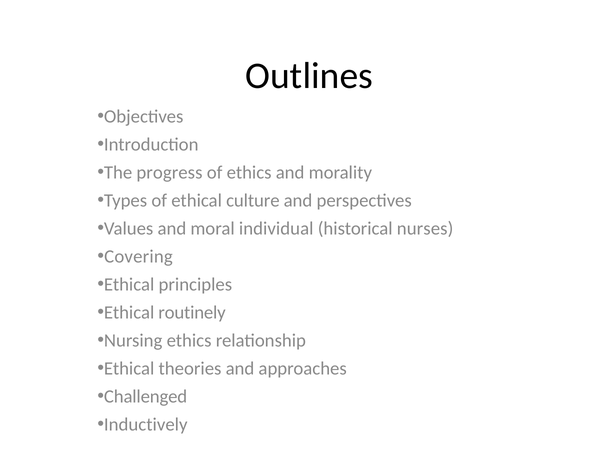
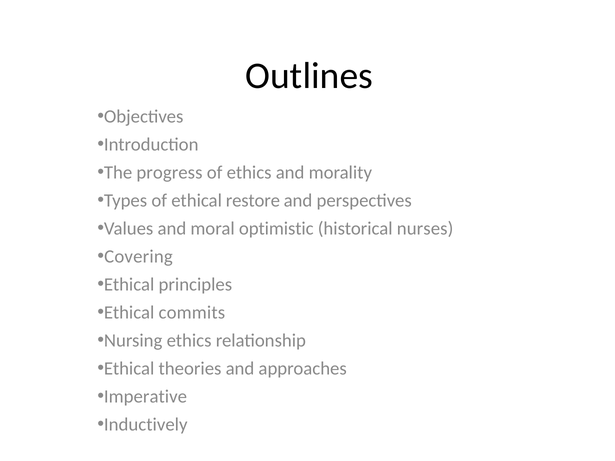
culture: culture -> restore
individual: individual -> optimistic
routinely: routinely -> commits
Challenged: Challenged -> Imperative
